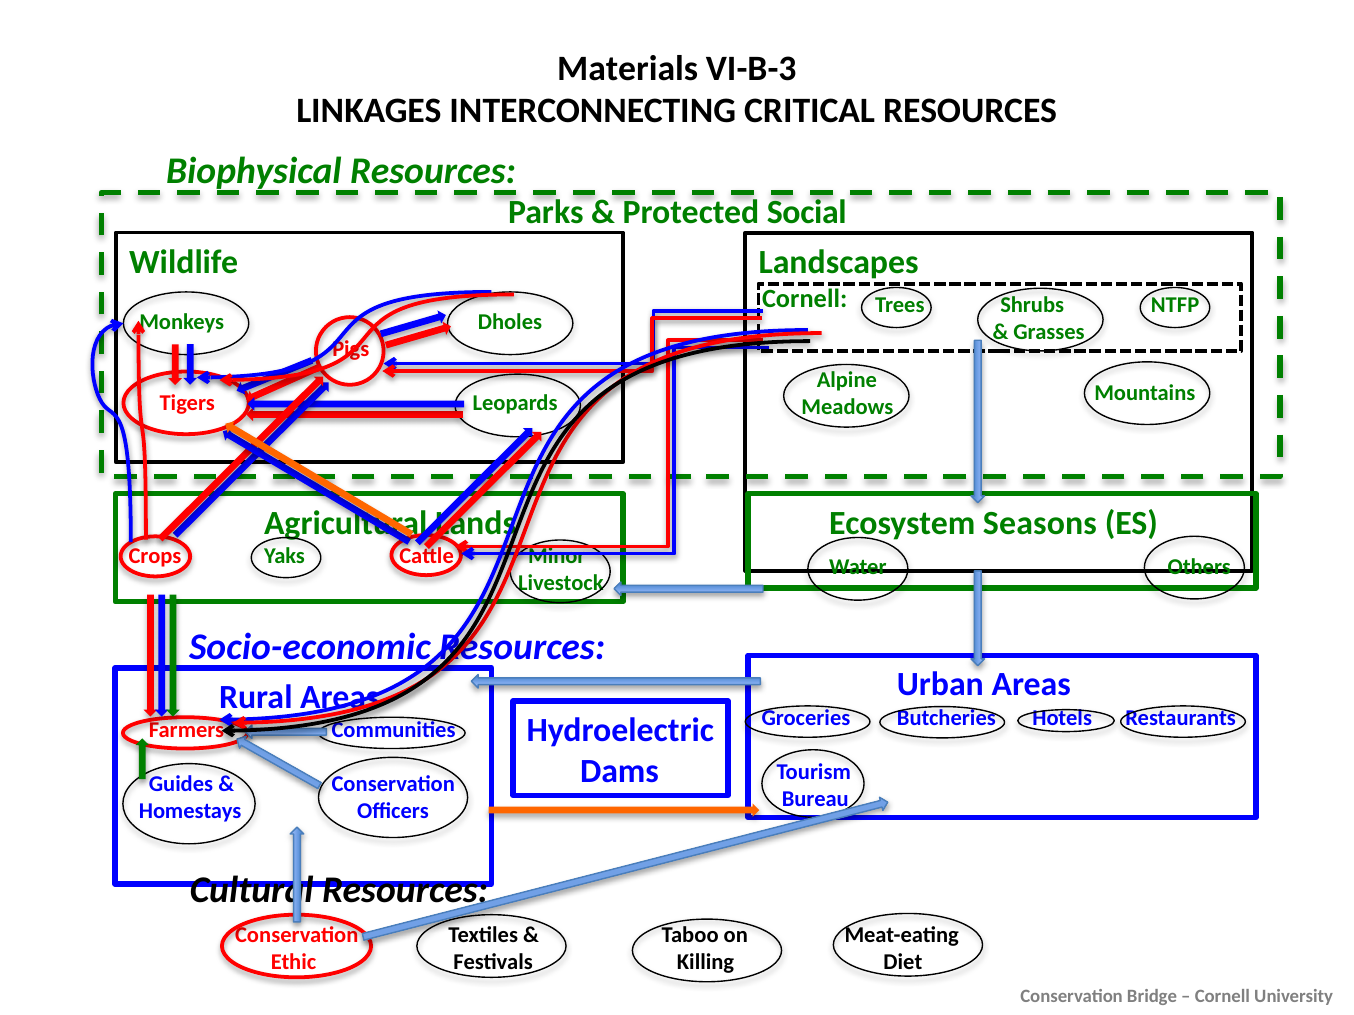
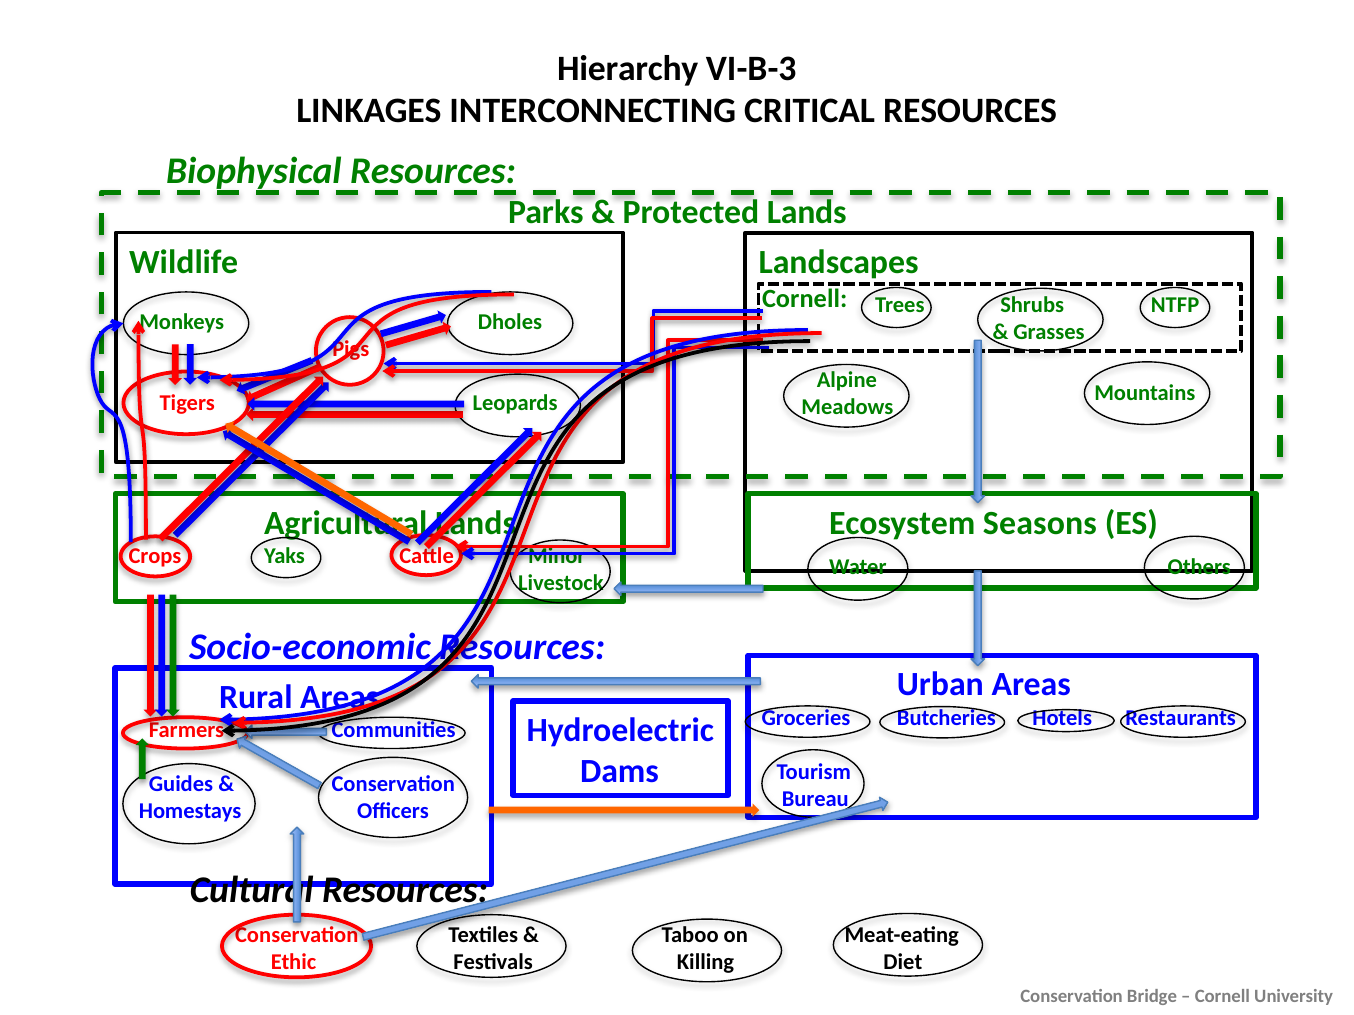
Materials: Materials -> Hierarchy
Protected Social: Social -> Lands
